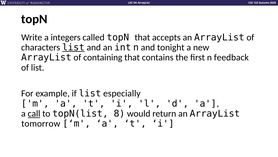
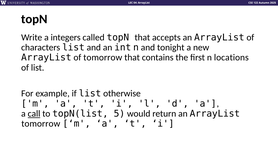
list at (73, 47) underline: present -> none
of containing: containing -> tomorrow
feedback: feedback -> locations
especially: especially -> otherwise
8: 8 -> 5
